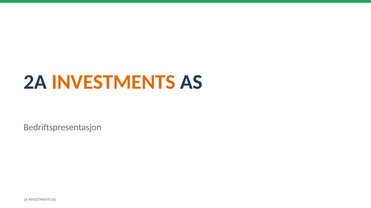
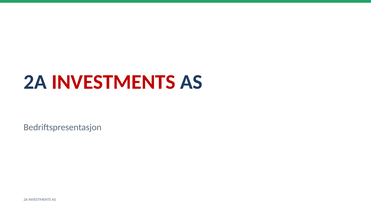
INVESTMENTS at (113, 82) colour: orange -> red
